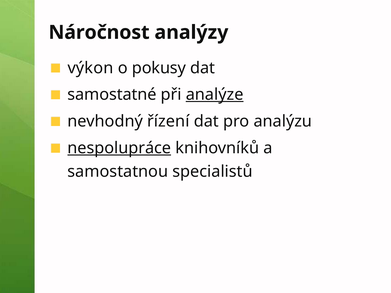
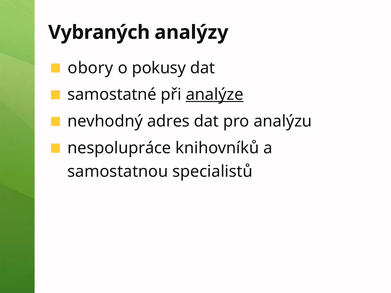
Náročnost: Náročnost -> Vybraných
výkon: výkon -> obory
řízení: řízení -> adres
nespolupráce underline: present -> none
